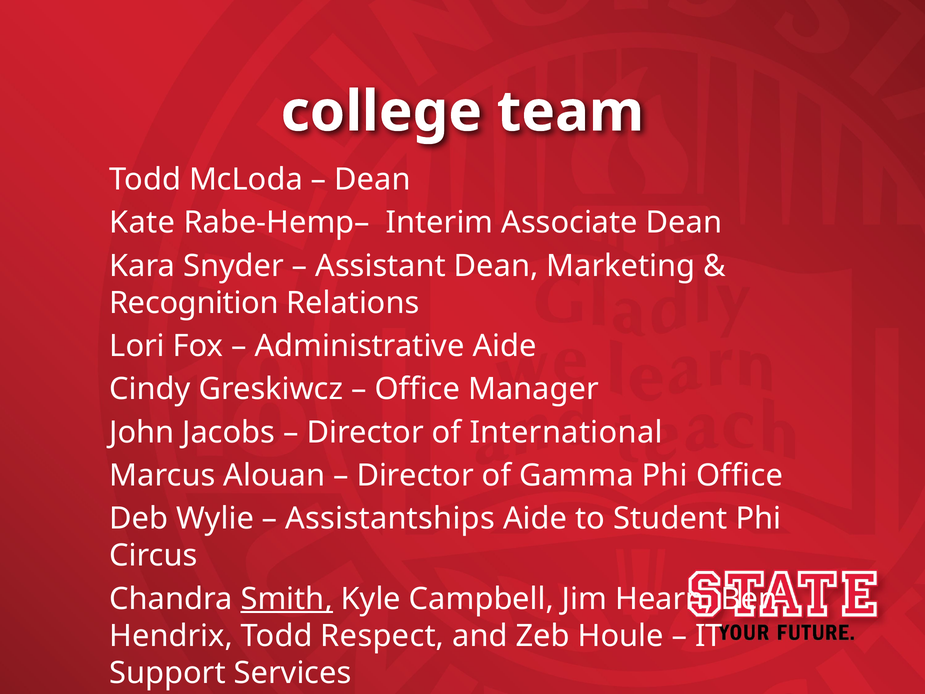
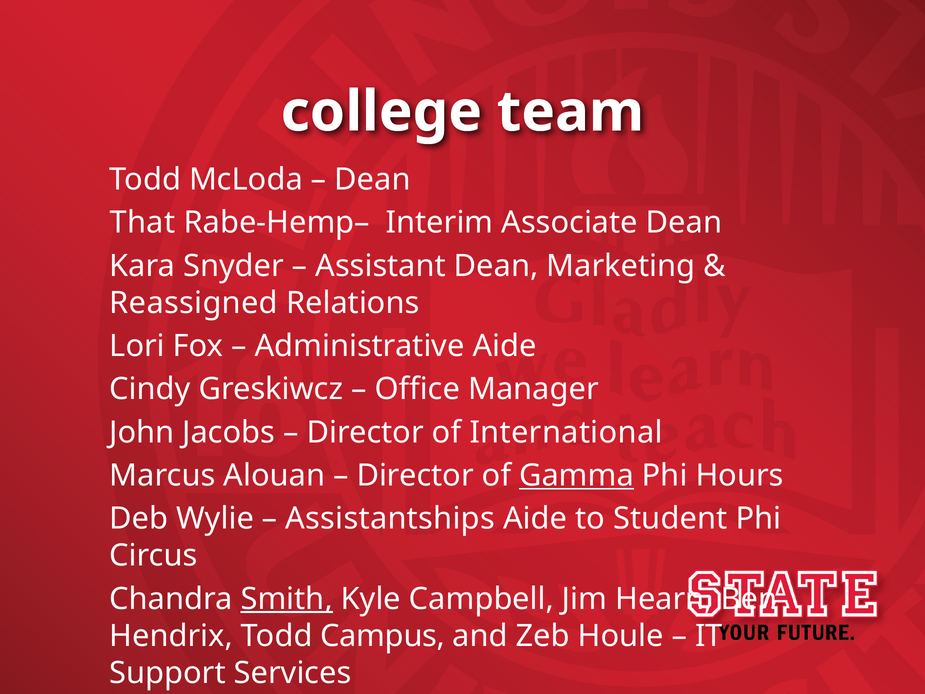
Kate: Kate -> That
Recognition: Recognition -> Reassigned
Gamma underline: none -> present
Phi Office: Office -> Hours
Respect: Respect -> Campus
